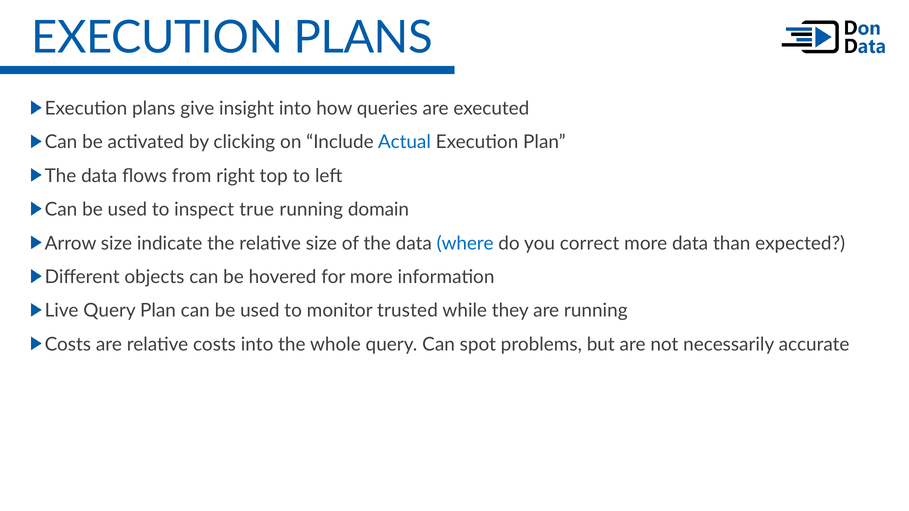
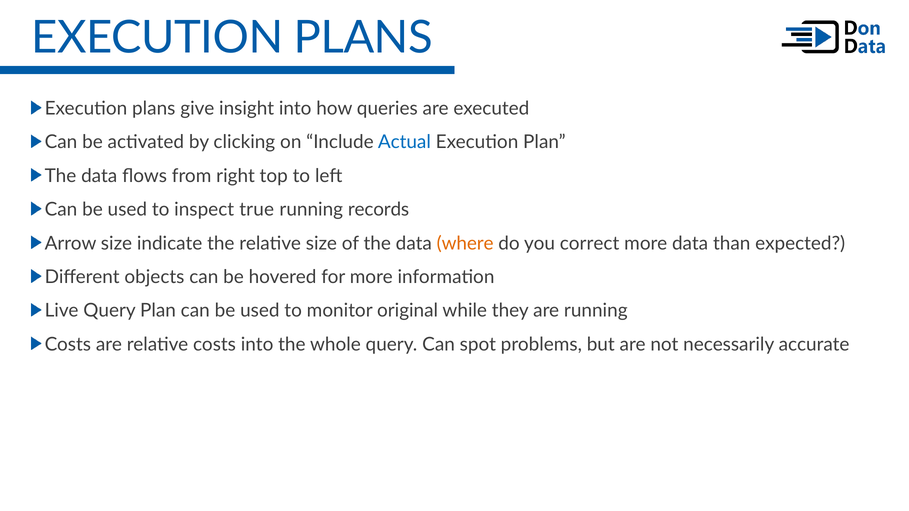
domain: domain -> records
where colour: blue -> orange
trusted: trusted -> original
